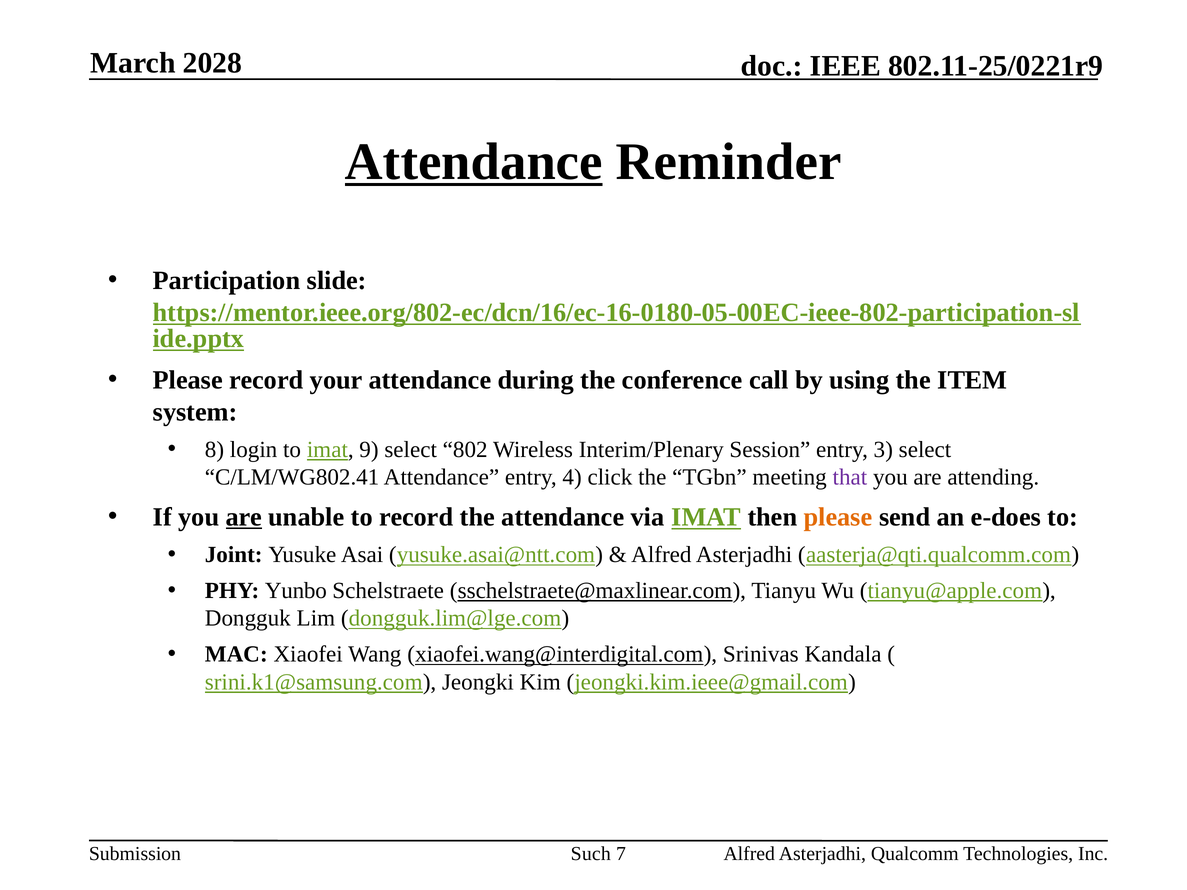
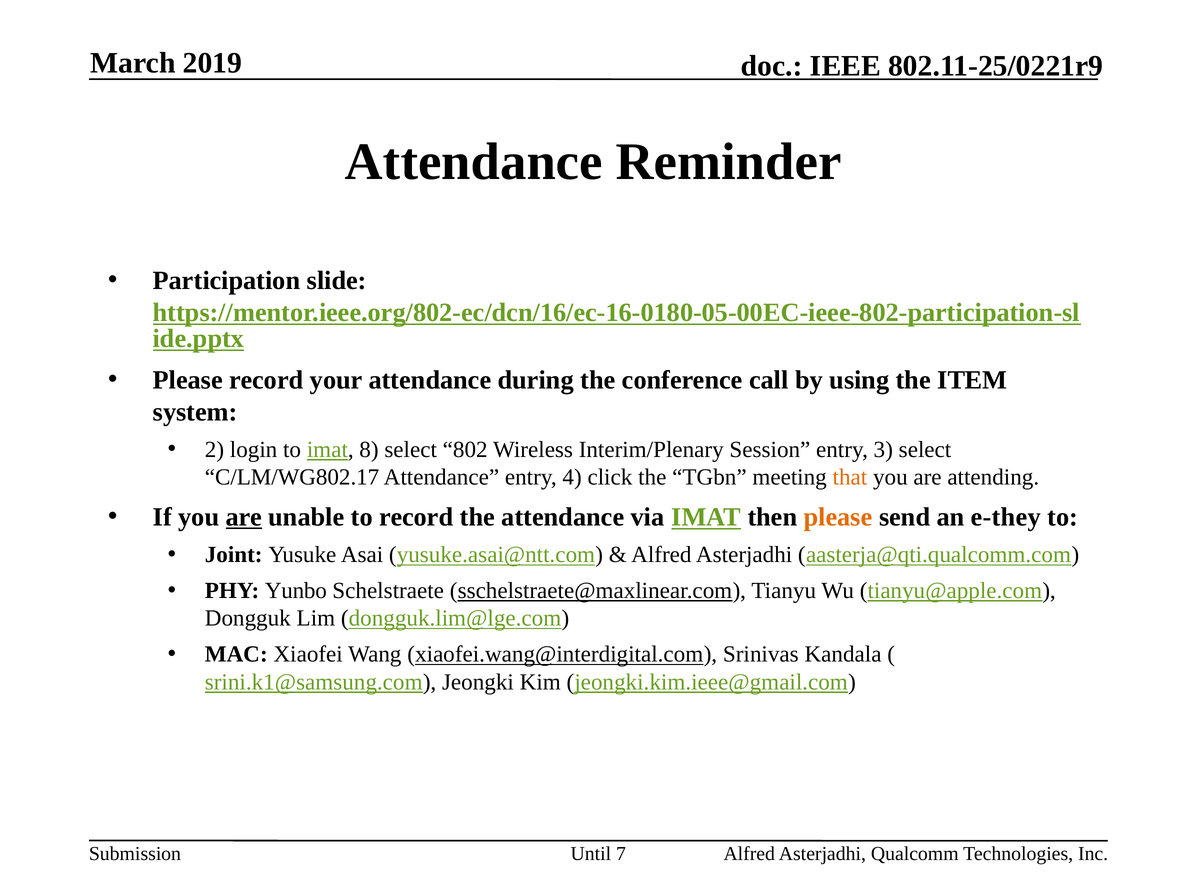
2028: 2028 -> 2019
Attendance at (474, 162) underline: present -> none
8: 8 -> 2
9: 9 -> 8
C/LM/WG802.41: C/LM/WG802.41 -> C/LM/WG802.17
that colour: purple -> orange
e-does: e-does -> e-they
Such: Such -> Until
